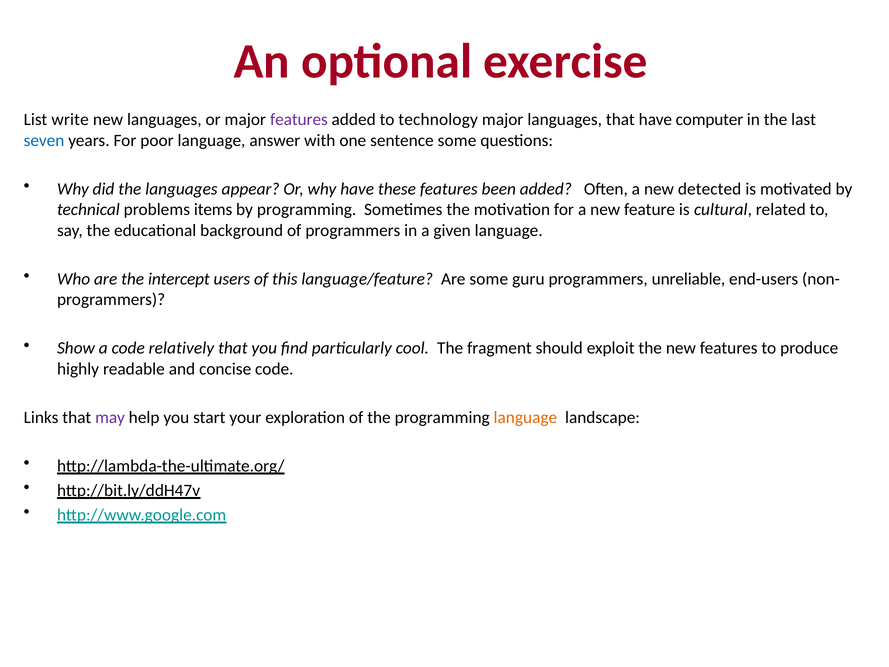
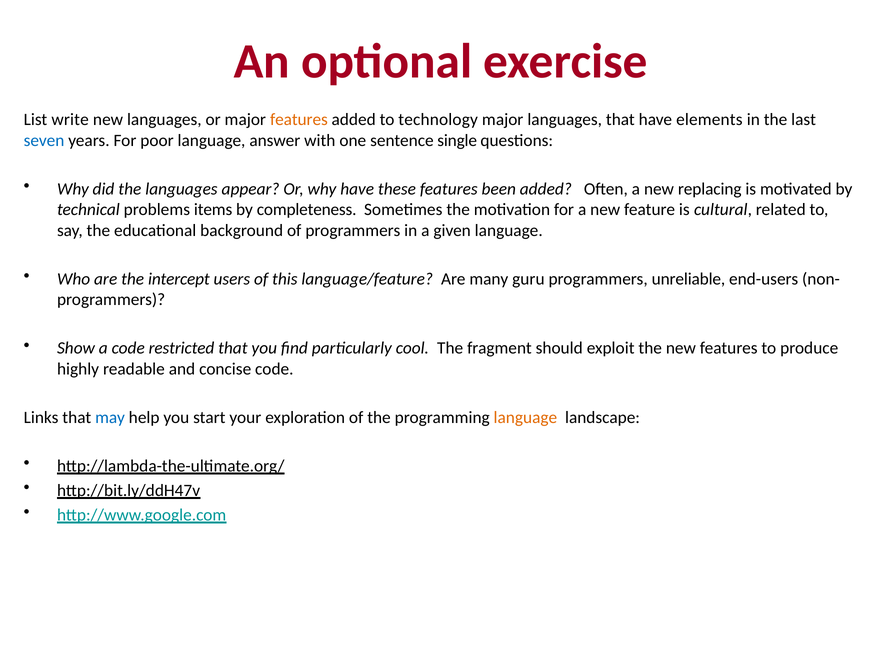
features at (299, 120) colour: purple -> orange
computer: computer -> elements
sentence some: some -> single
detected: detected -> replacing
by programming: programming -> completeness
Are some: some -> many
relatively: relatively -> restricted
may colour: purple -> blue
